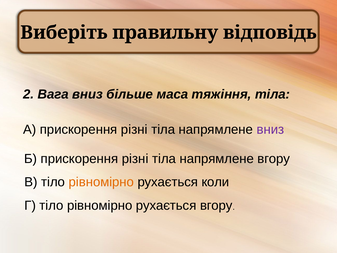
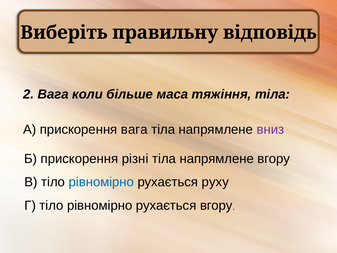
Вага вниз: вниз -> коли
А прискорення різні: різні -> вага
рівномірно at (101, 182) colour: orange -> blue
коли: коли -> руху
